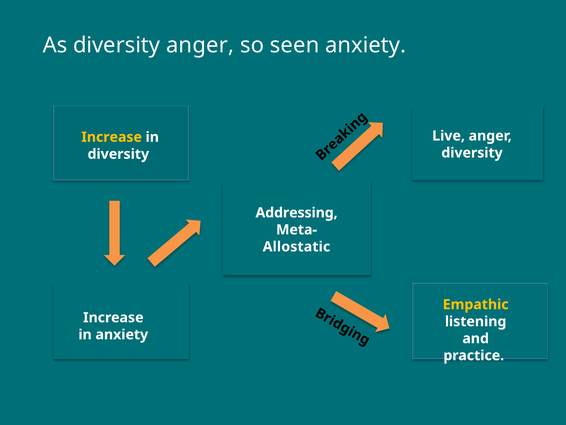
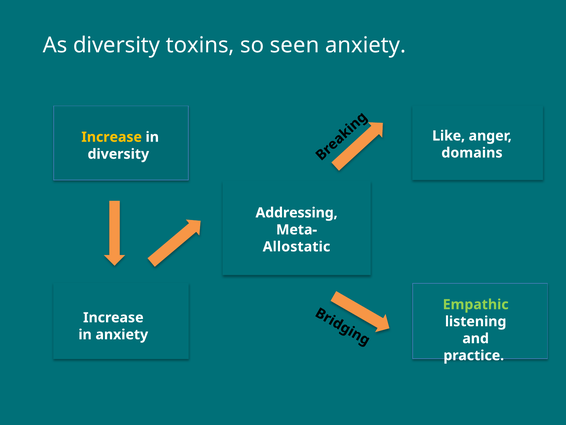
diversity anger: anger -> toxins
Live: Live -> Like
diversity at (472, 153): diversity -> domains
Empathic colour: yellow -> light green
